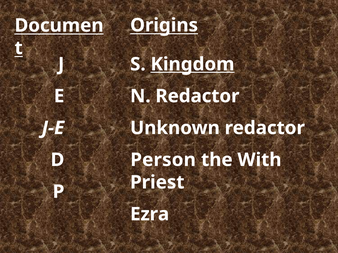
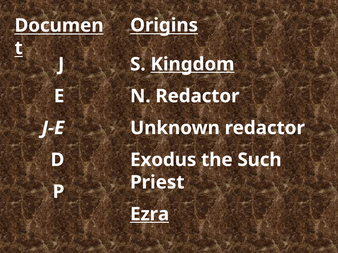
Person: Person -> Exodus
With: With -> Such
Ezra underline: none -> present
